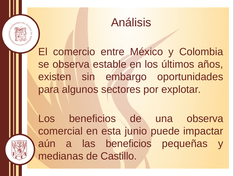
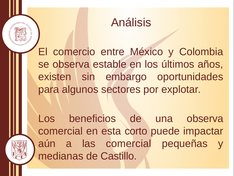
junio: junio -> corto
las beneficios: beneficios -> comercial
